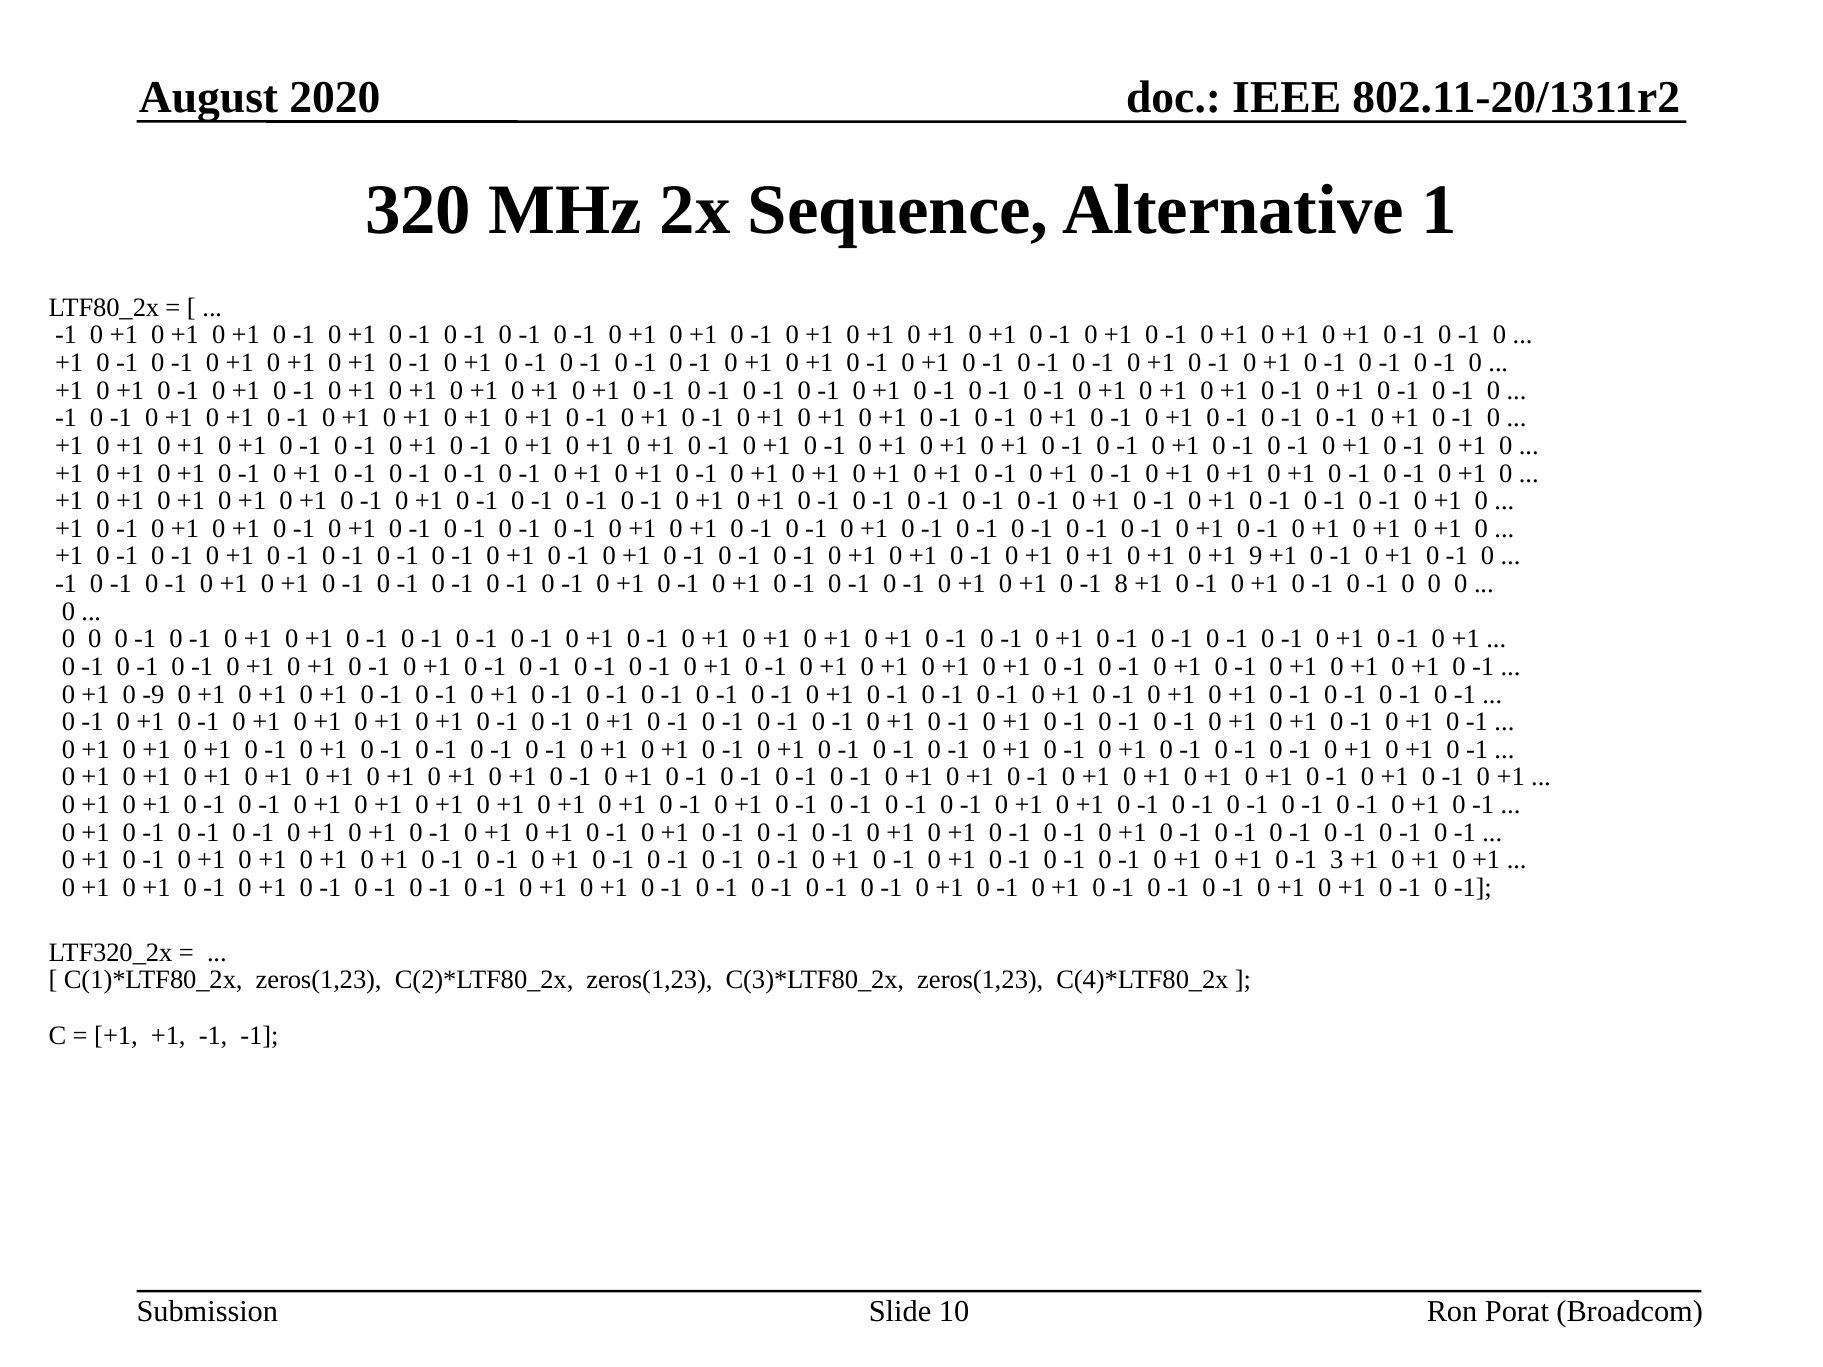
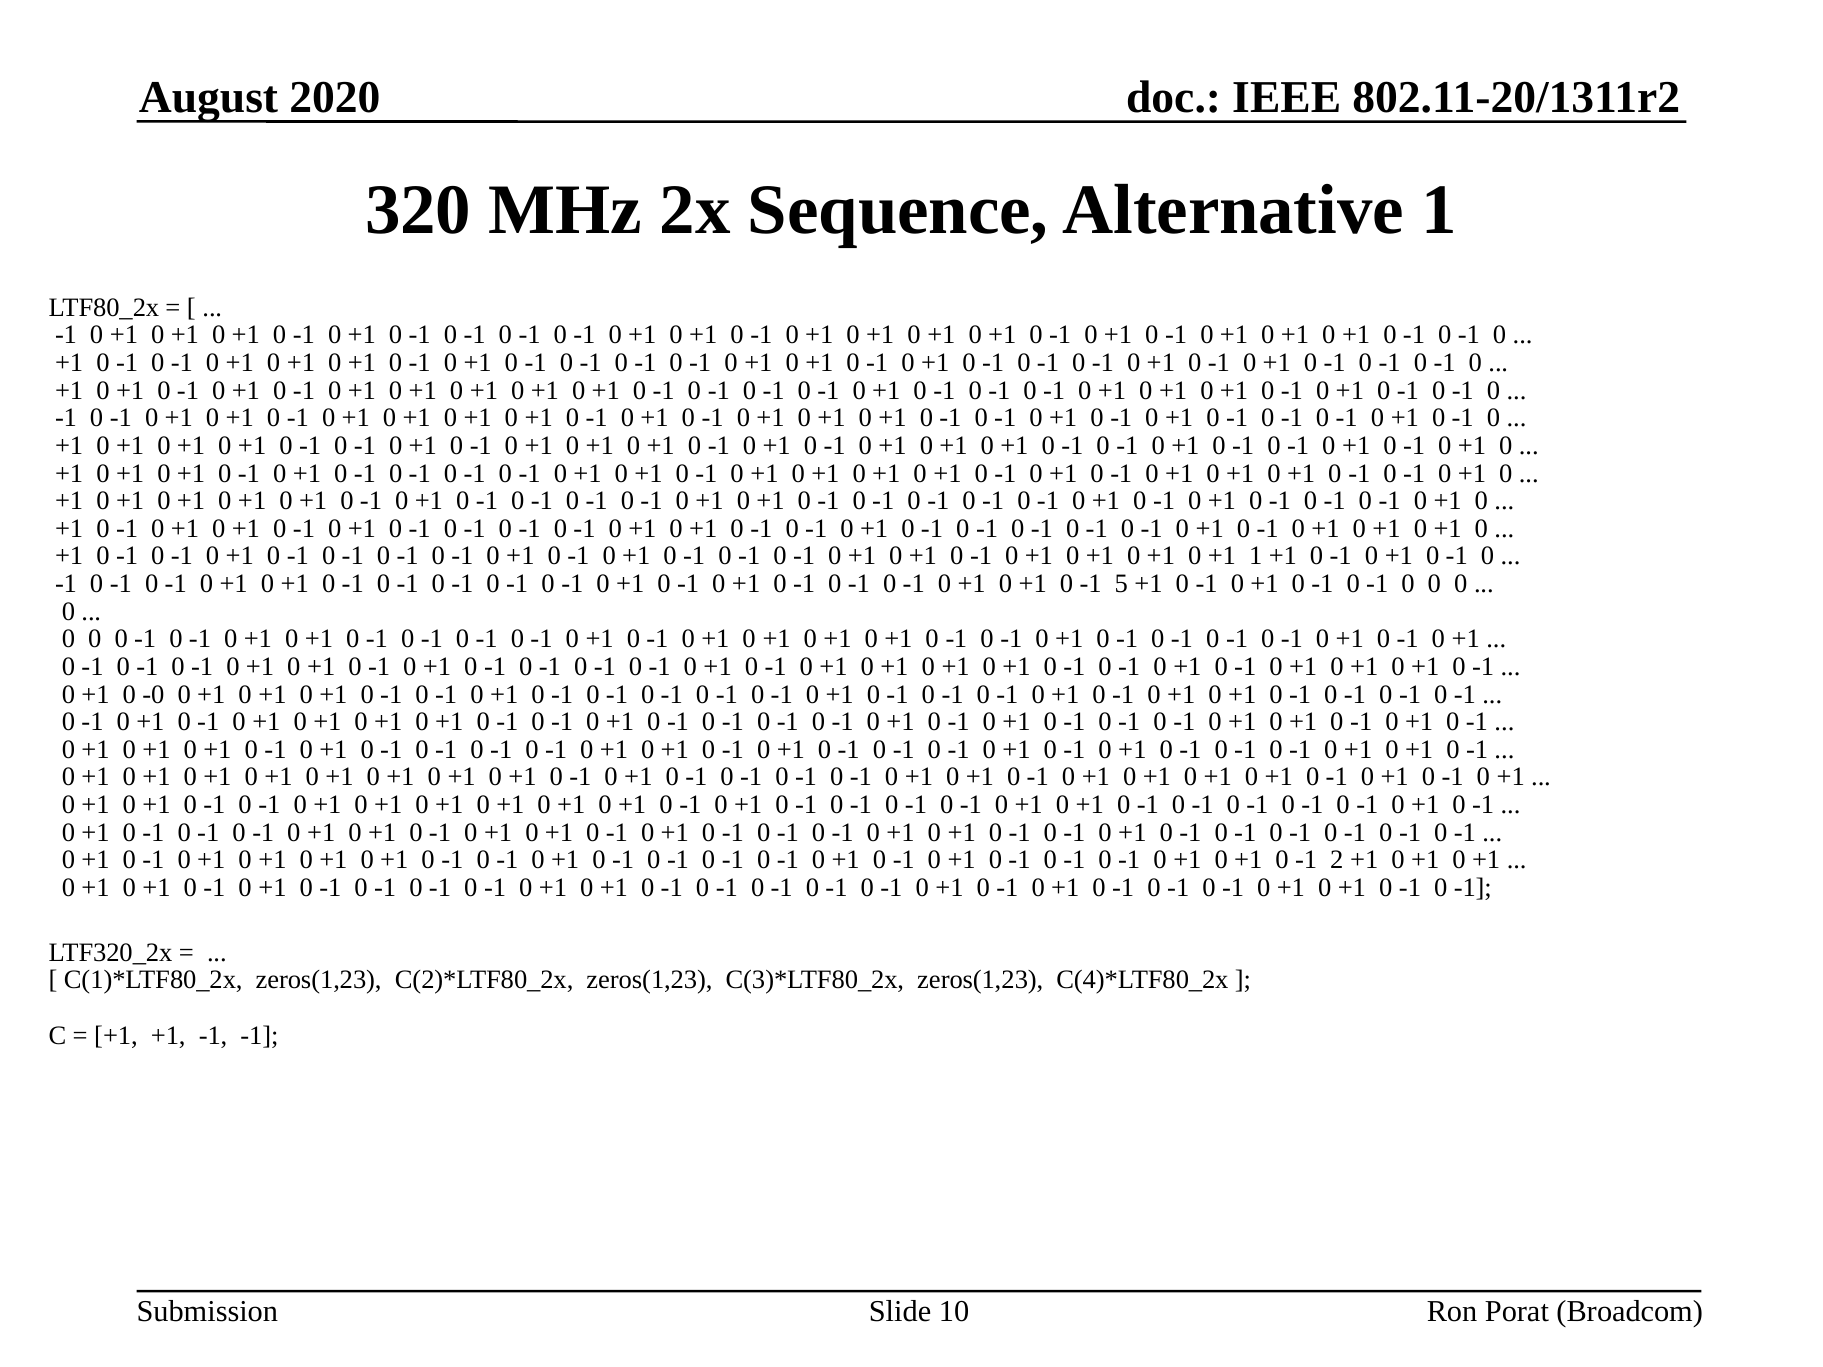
+1 9: 9 -> 1
8: 8 -> 5
-9: -9 -> -0
3: 3 -> 2
